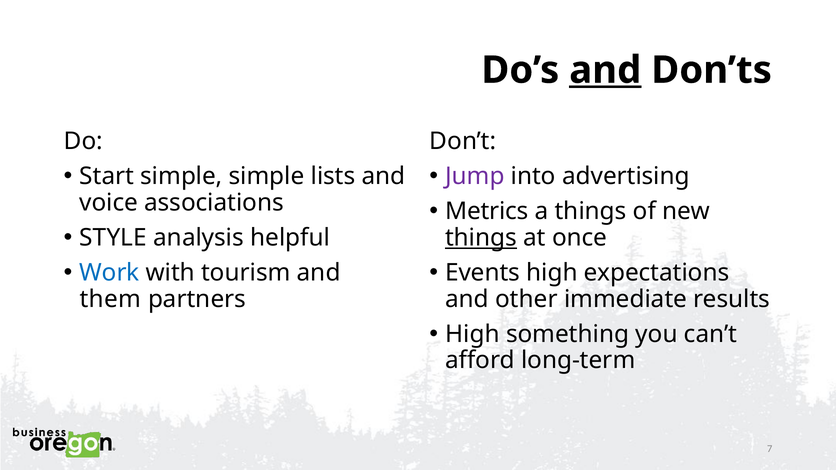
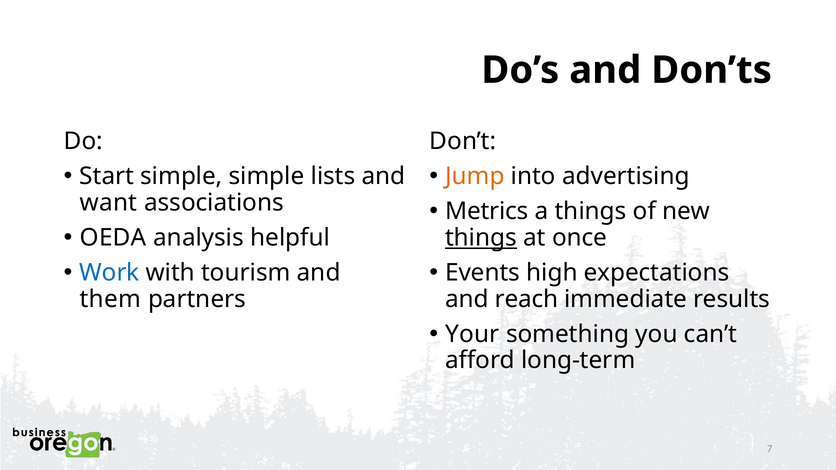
and at (605, 70) underline: present -> none
Jump colour: purple -> orange
voice: voice -> want
STYLE: STYLE -> OEDA
other: other -> reach
High at (472, 334): High -> Your
